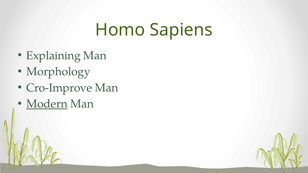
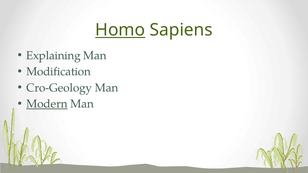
Homo underline: none -> present
Morphology: Morphology -> Modification
Cro-Improve: Cro-Improve -> Cro-Geology
